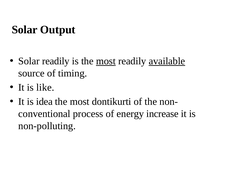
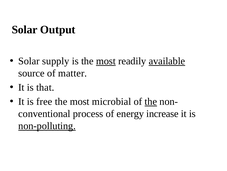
Solar readily: readily -> supply
timing: timing -> matter
like: like -> that
idea: idea -> free
dontikurti: dontikurti -> microbial
the at (151, 101) underline: none -> present
non-polluting underline: none -> present
